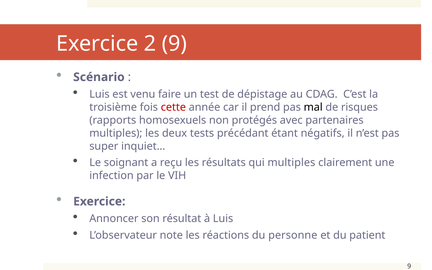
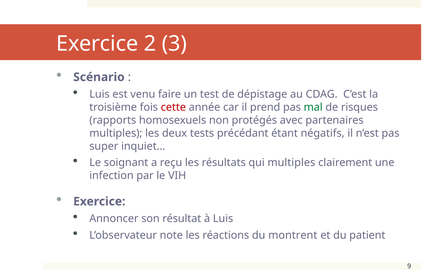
2 9: 9 -> 3
mal colour: black -> green
personne: personne -> montrent
